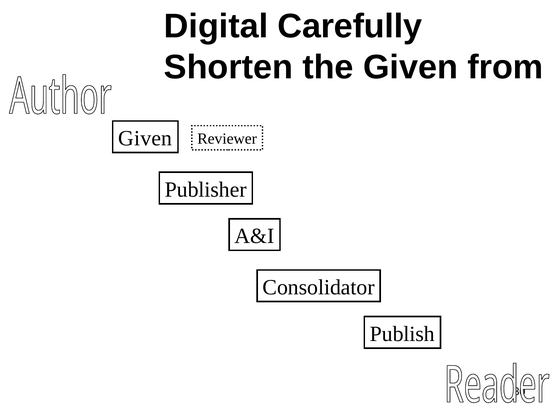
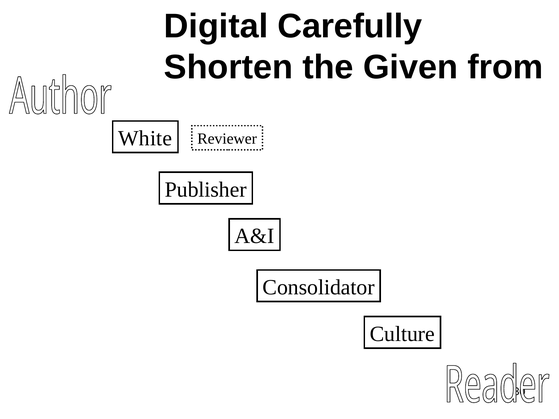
Given at (145, 138): Given -> White
Publish: Publish -> Culture
